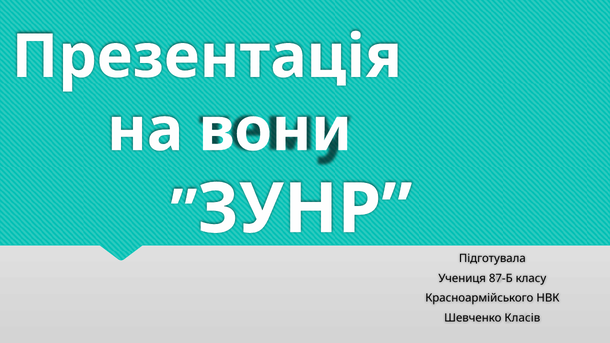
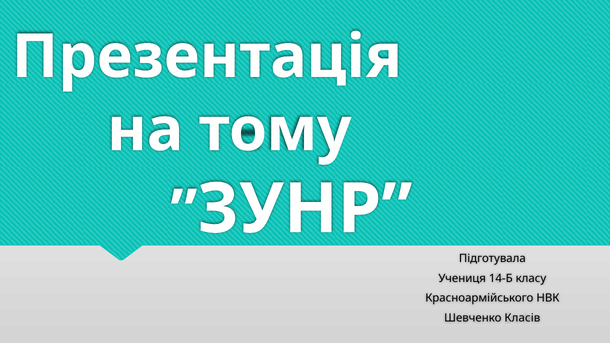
вони: вони -> тому
87-Б: 87-Б -> 14-Б
